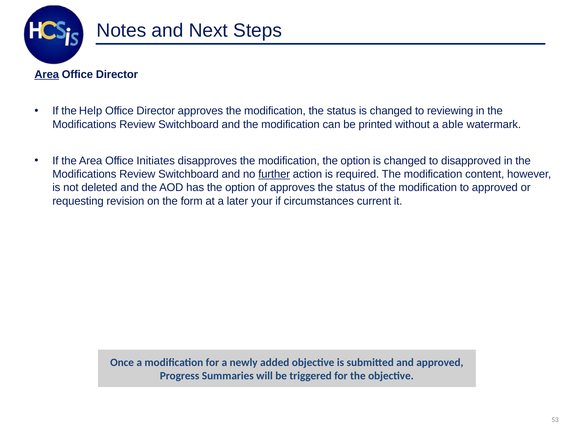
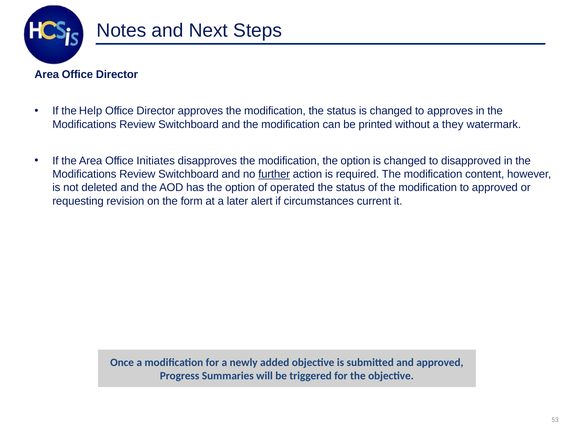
Area at (47, 74) underline: present -> none
to reviewing: reviewing -> approves
able: able -> they
of approves: approves -> operated
your: your -> alert
